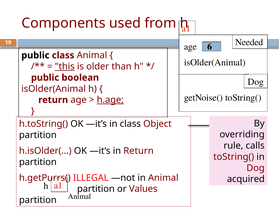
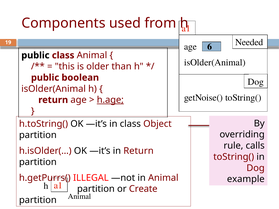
this underline: present -> none
acquired: acquired -> example
Values: Values -> Create
